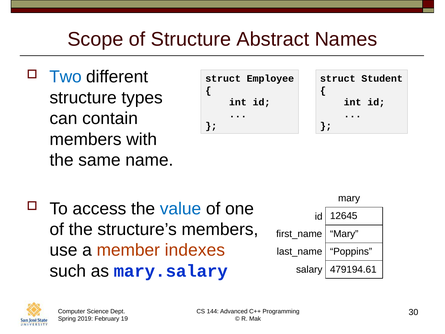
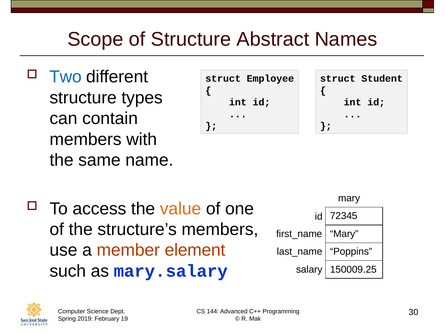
value colour: blue -> orange
12645: 12645 -> 72345
indexes: indexes -> element
479194.61: 479194.61 -> 150009.25
